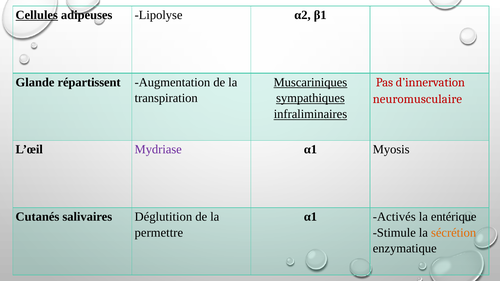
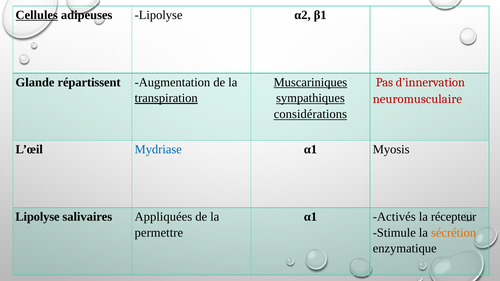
transpiration underline: none -> present
infraliminaires: infraliminaires -> considérations
Mydriase colour: purple -> blue
Cutanés at (37, 217): Cutanés -> Lipolyse
Déglutition: Déglutition -> Appliquées
entérique: entérique -> récepteur
